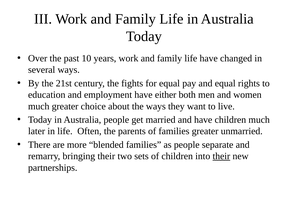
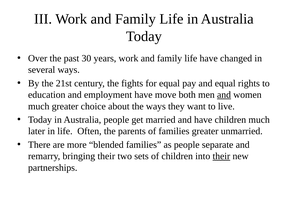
10: 10 -> 30
either: either -> move
and at (224, 95) underline: none -> present
